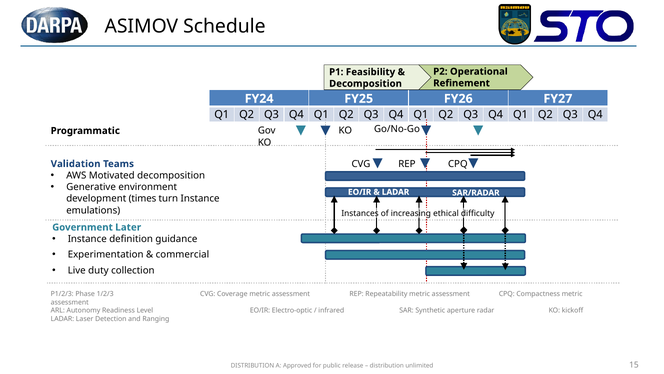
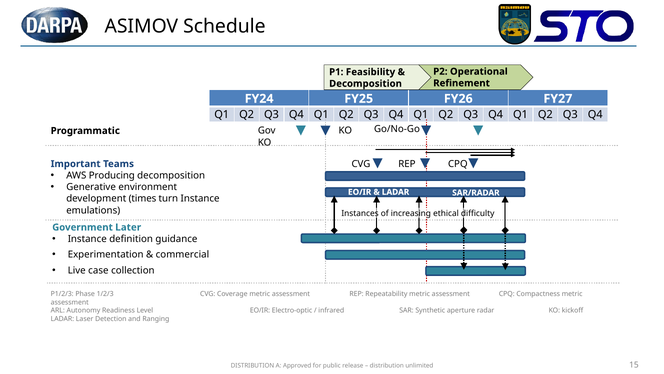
Validation: Validation -> Important
Motivated: Motivated -> Producing
duty: duty -> case
